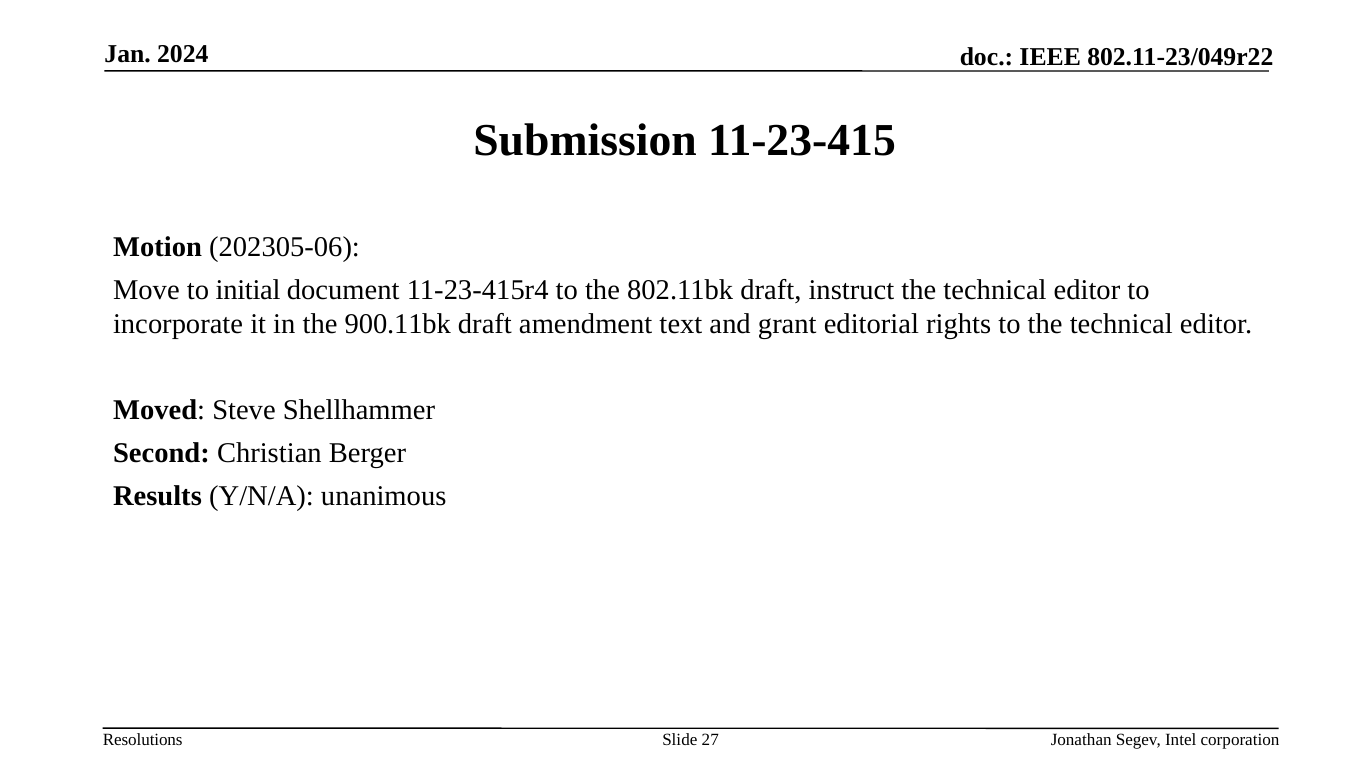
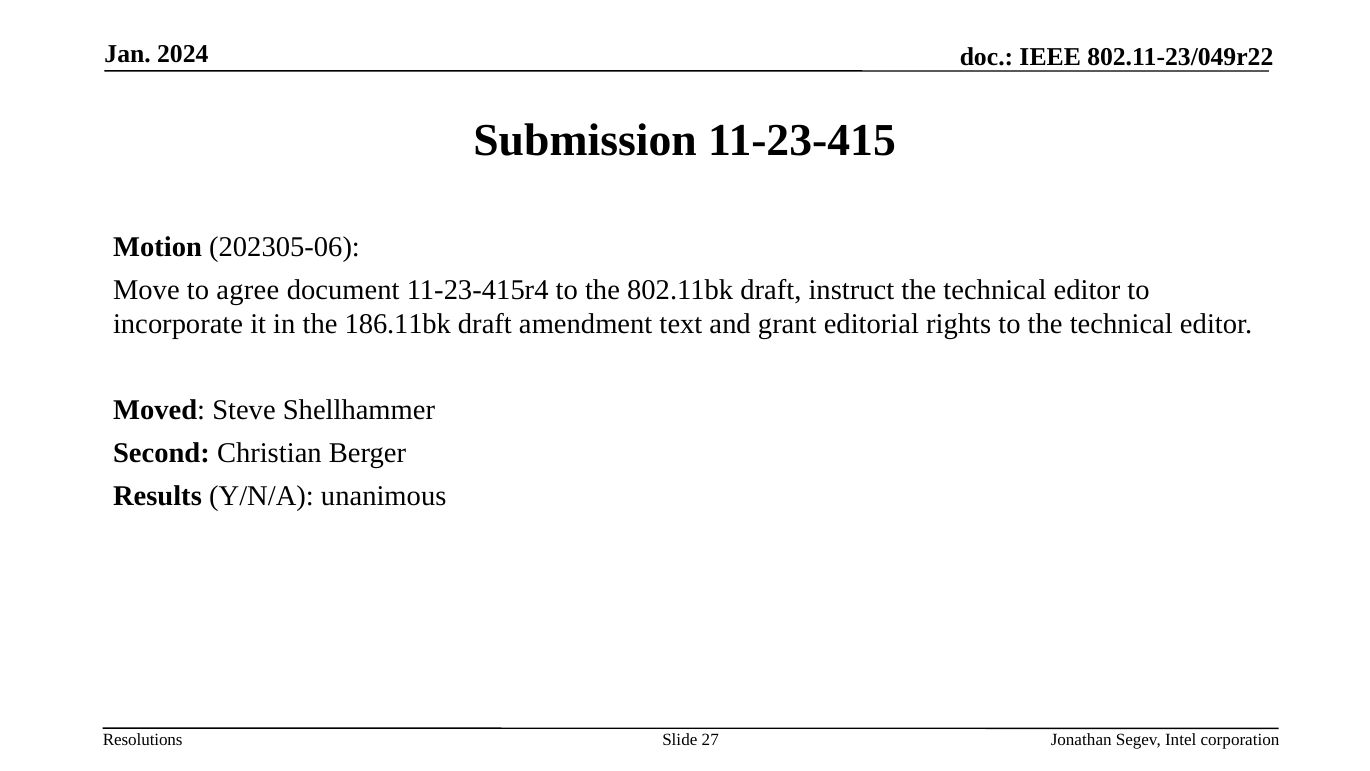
initial: initial -> agree
900.11bk: 900.11bk -> 186.11bk
